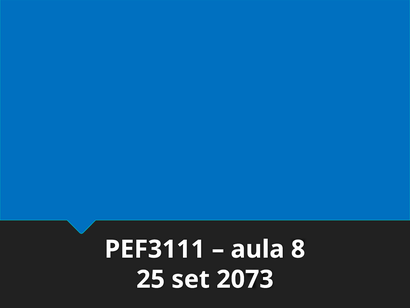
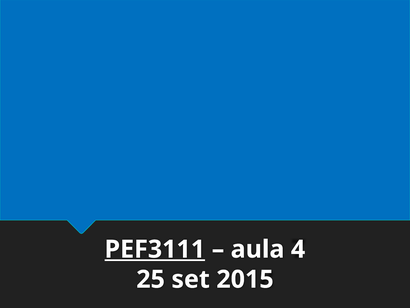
PEF3111 underline: none -> present
8: 8 -> 4
2073: 2073 -> 2015
